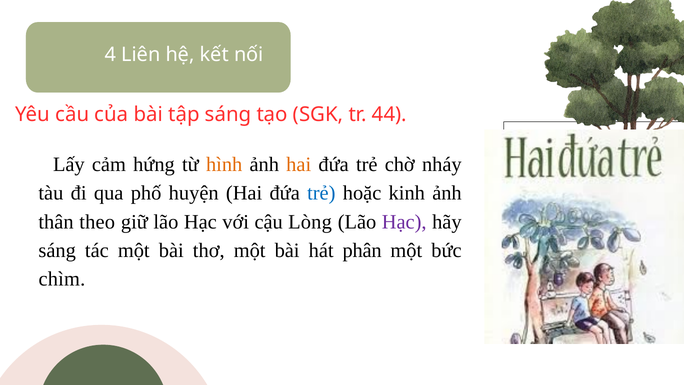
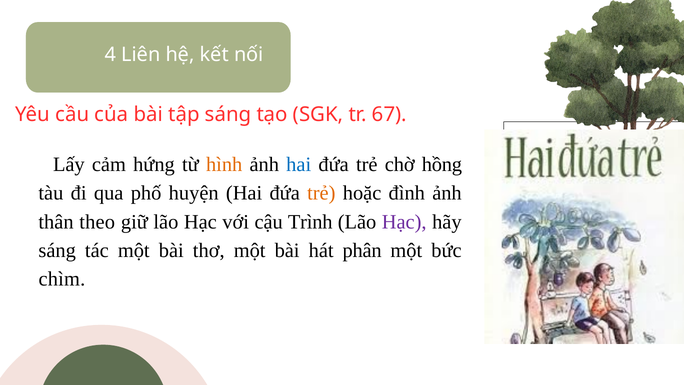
44: 44 -> 67
hai at (299, 165) colour: orange -> blue
nháy: nháy -> hồng
trẻ at (321, 193) colour: blue -> orange
kinh: kinh -> đình
Lòng: Lòng -> Trình
